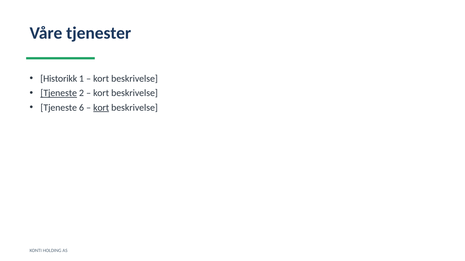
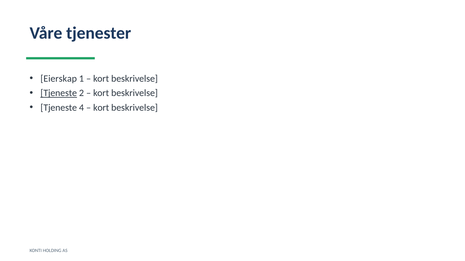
Historikk: Historikk -> Eierskap
6: 6 -> 4
kort at (101, 108) underline: present -> none
